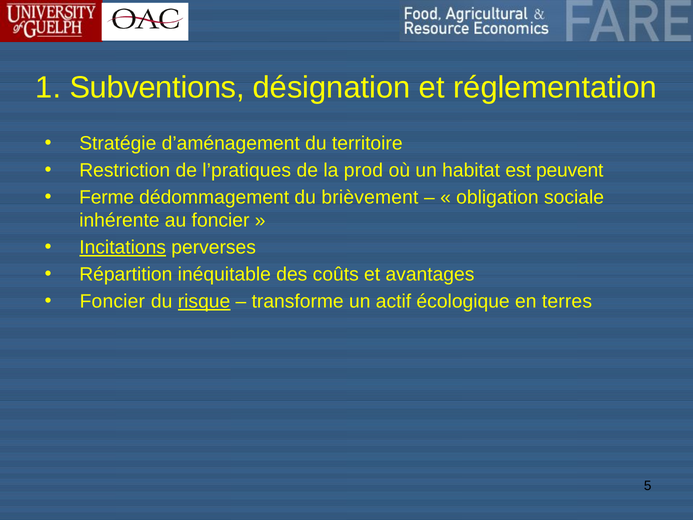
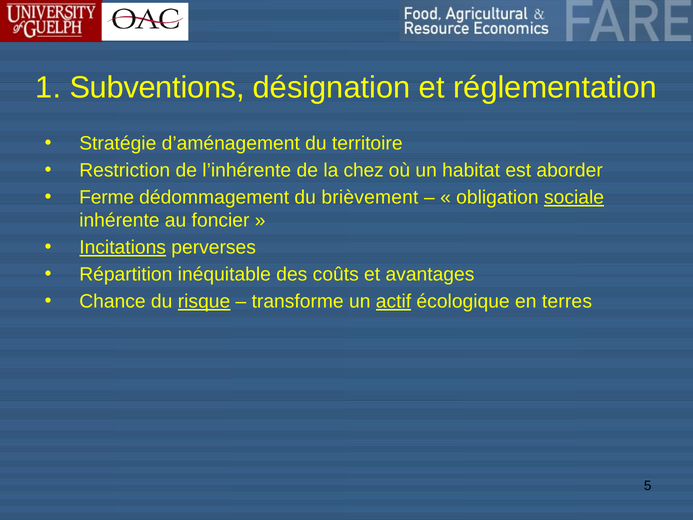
l’pratiques: l’pratiques -> l’inhérente
prod: prod -> chez
peuvent: peuvent -> aborder
sociale underline: none -> present
Foncier at (112, 301): Foncier -> Chance
actif underline: none -> present
